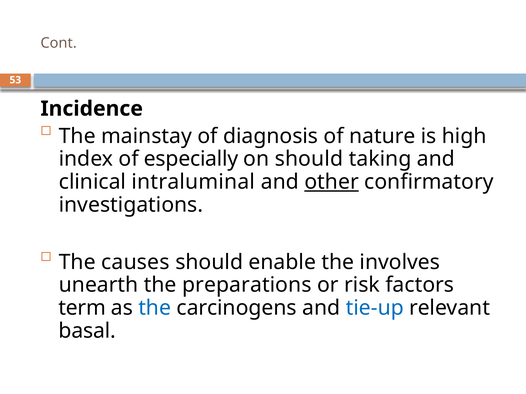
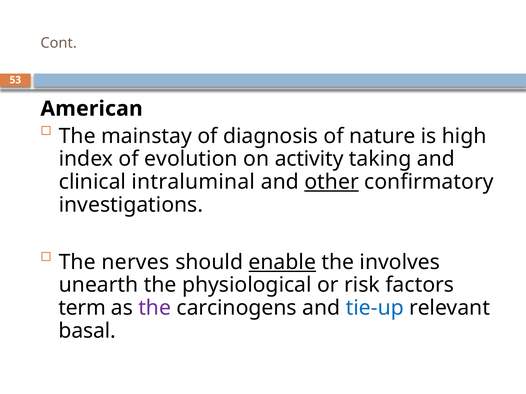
Incidence: Incidence -> American
especially: especially -> evolution
on should: should -> activity
causes: causes -> nerves
enable underline: none -> present
preparations: preparations -> physiological
the at (155, 308) colour: blue -> purple
